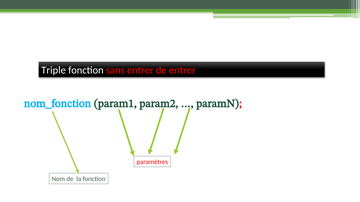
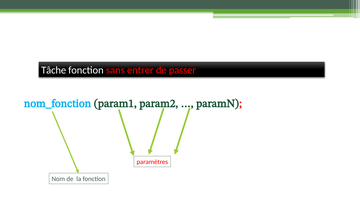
Triple: Triple -> Tâche
de entrer: entrer -> passer
